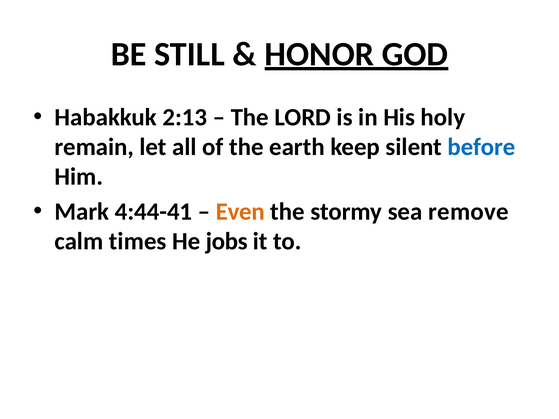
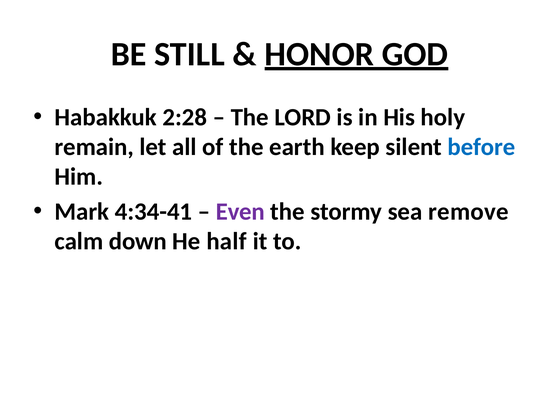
2:13: 2:13 -> 2:28
4:44-41: 4:44-41 -> 4:34-41
Even colour: orange -> purple
times: times -> down
jobs: jobs -> half
